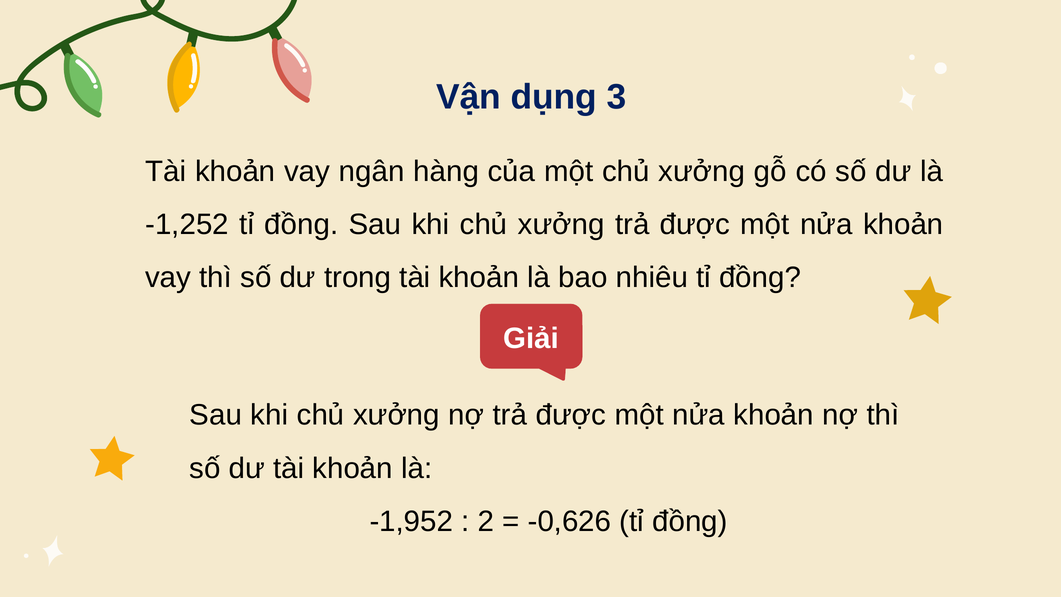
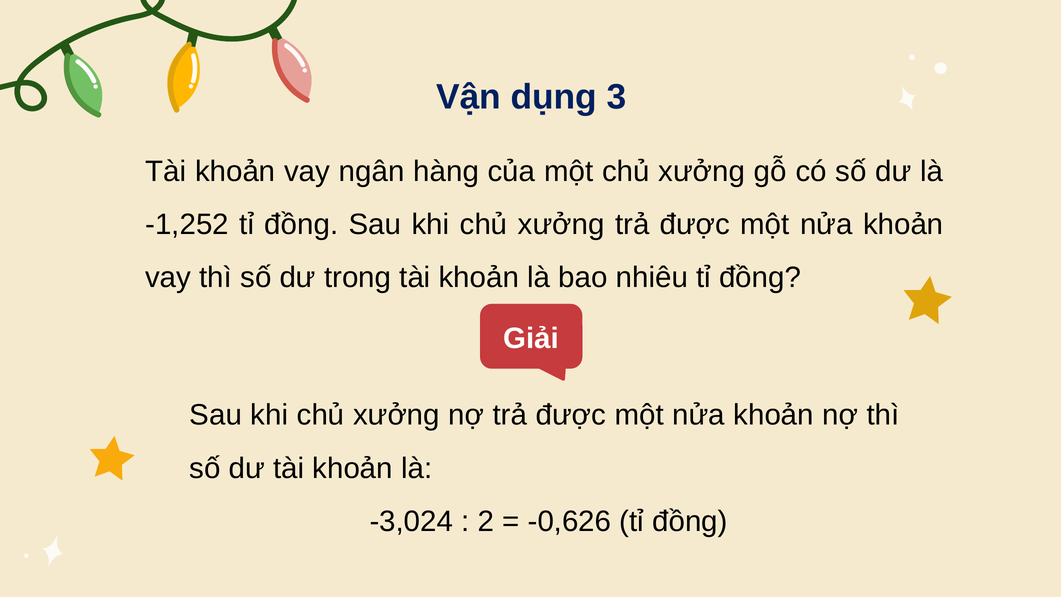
-1,952: -1,952 -> -3,024
